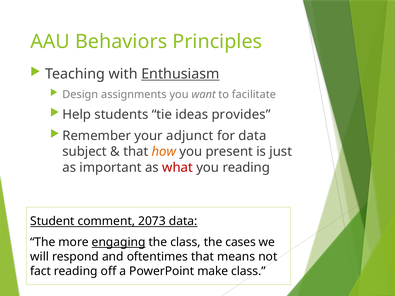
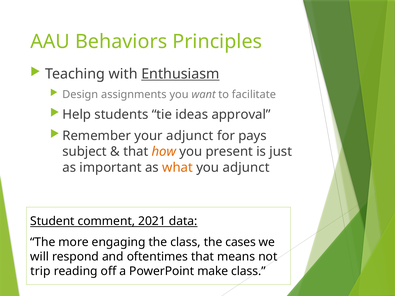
provides: provides -> approval
for data: data -> pays
what colour: red -> orange
you reading: reading -> adjunct
2073: 2073 -> 2021
engaging underline: present -> none
fact: fact -> trip
